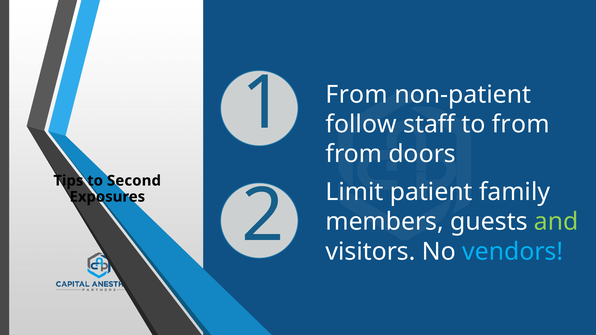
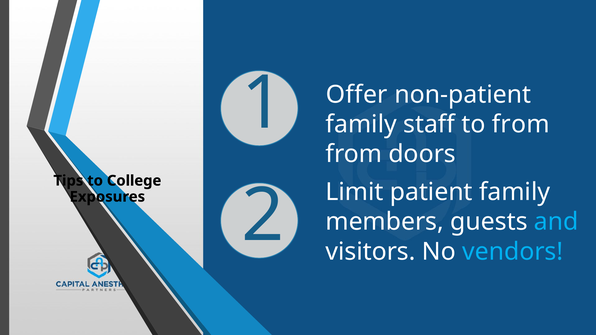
From at (357, 95): From -> Offer
follow at (361, 124): follow -> family
Second: Second -> College
and colour: light green -> light blue
